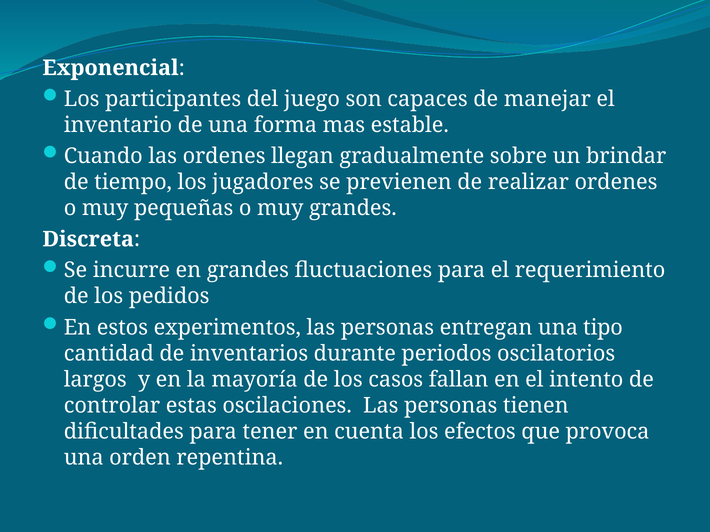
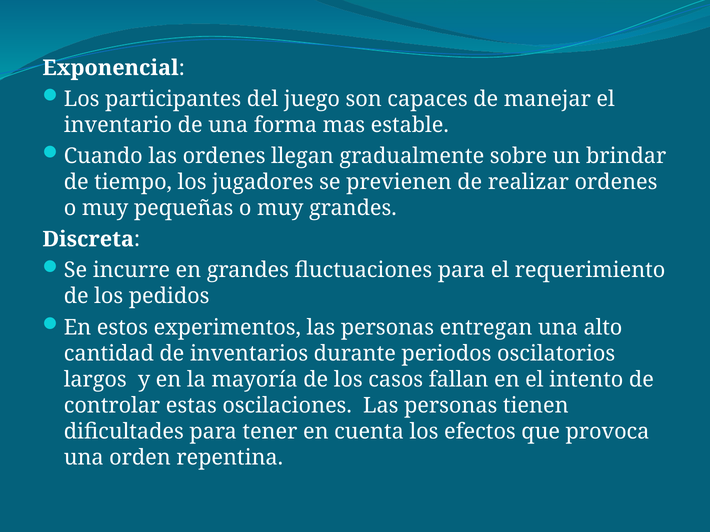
tipo: tipo -> alto
